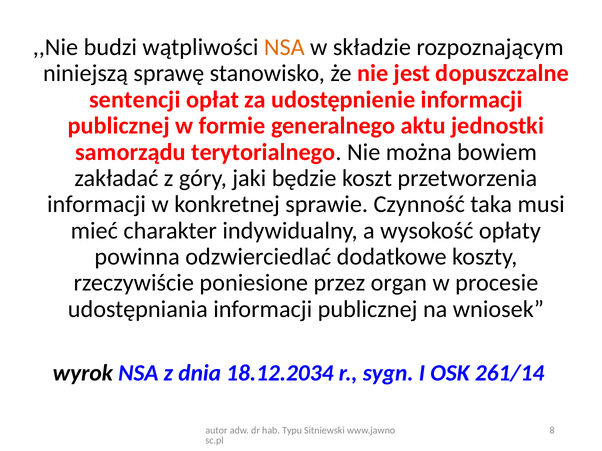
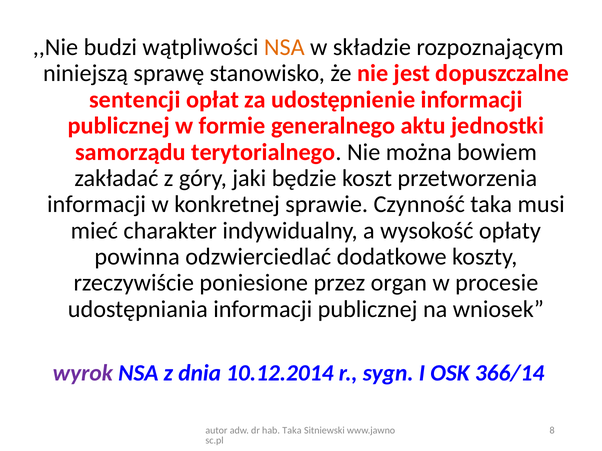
wyrok colour: black -> purple
18.12.2034: 18.12.2034 -> 10.12.2014
261/14: 261/14 -> 366/14
hab Typu: Typu -> Taka
